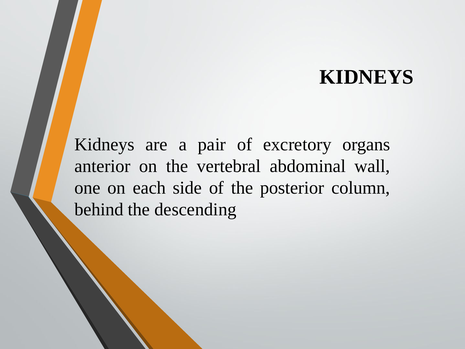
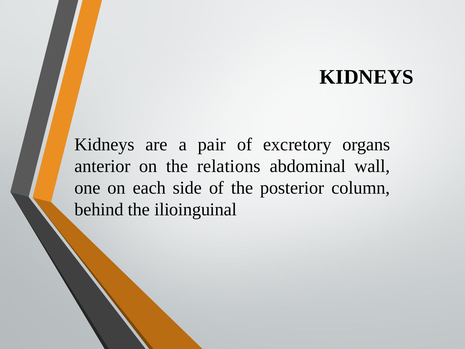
vertebral: vertebral -> relations
descending: descending -> ilioinguinal
